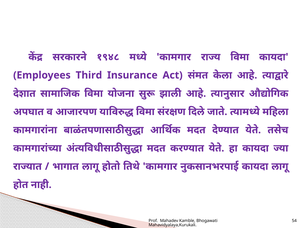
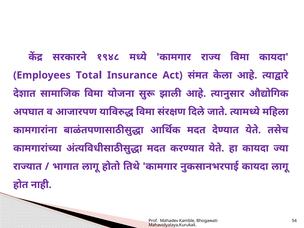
Third: Third -> Total
